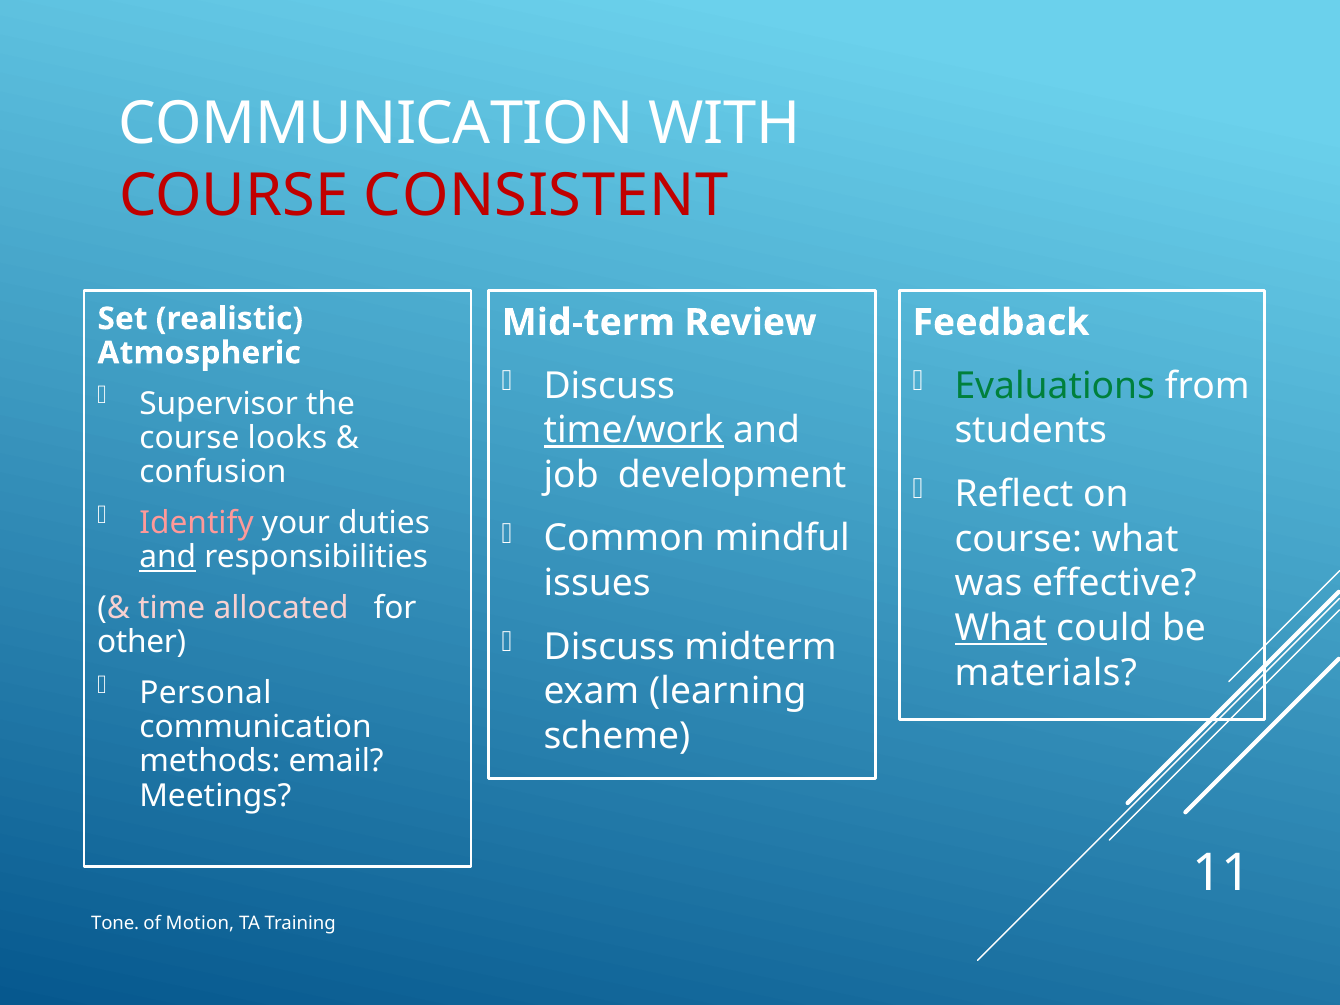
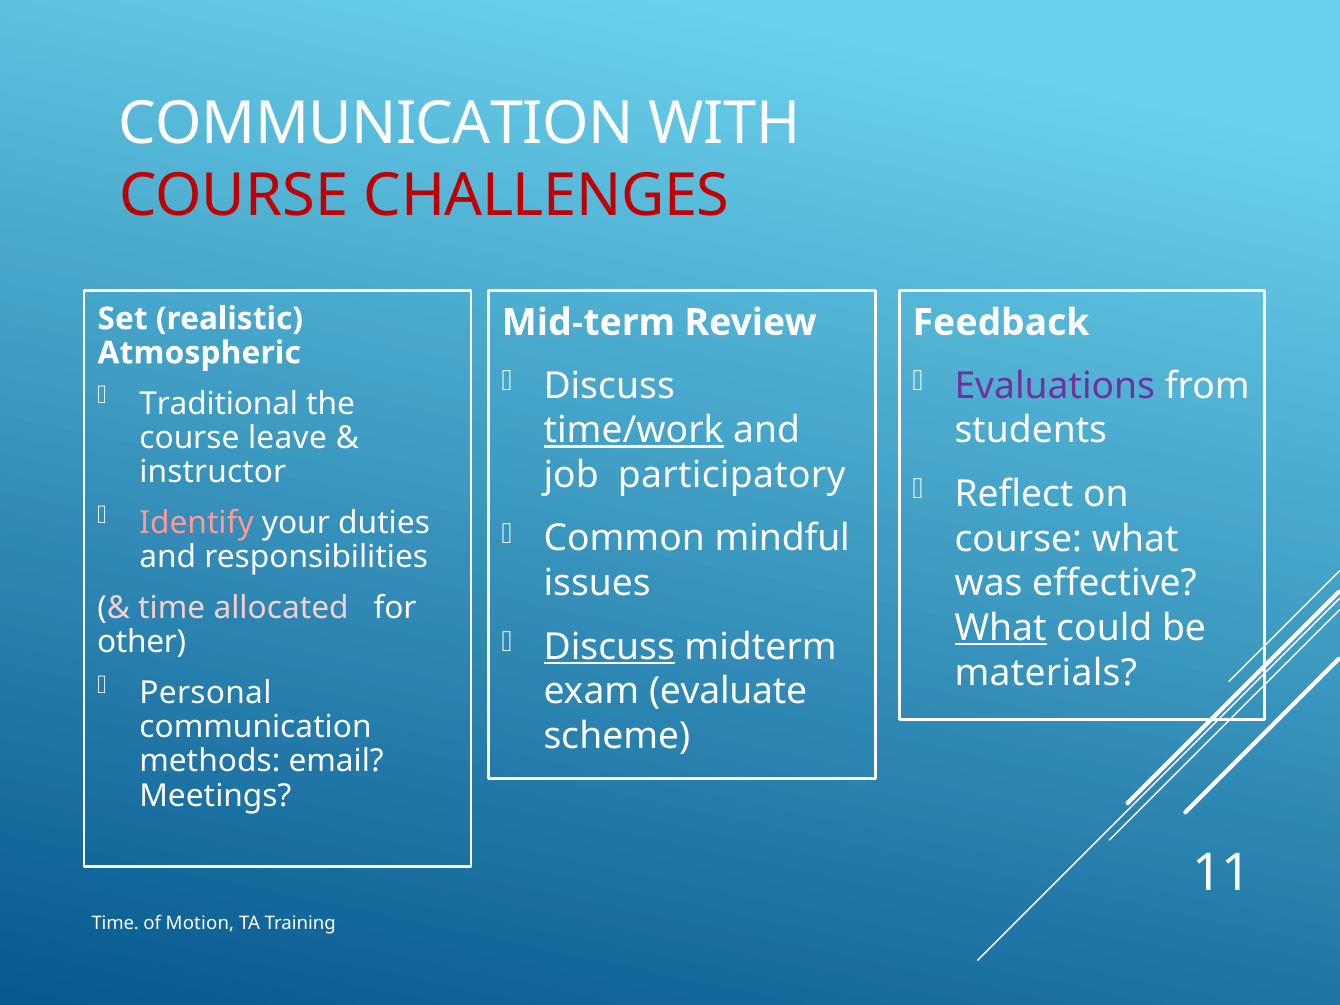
CONSISTENT: CONSISTENT -> CHALLENGES
Evaluations colour: green -> purple
Supervisor: Supervisor -> Traditional
looks: looks -> leave
confusion: confusion -> instructor
development: development -> participatory
and at (168, 557) underline: present -> none
Discuss at (609, 647) underline: none -> present
learning: learning -> evaluate
Tone at (115, 924): Tone -> Time
